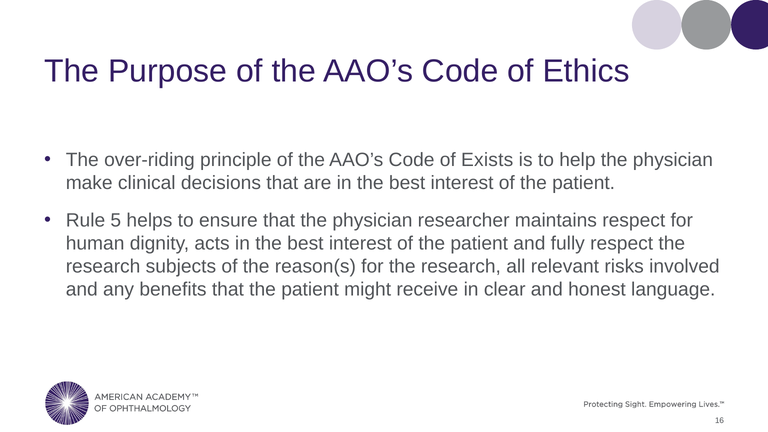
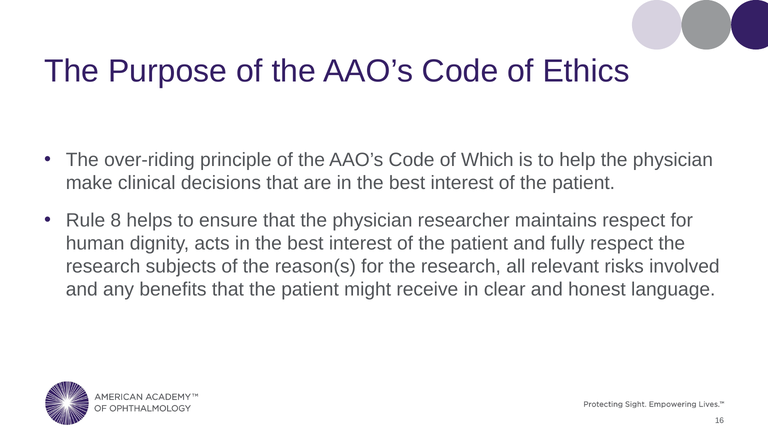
Exists: Exists -> Which
5: 5 -> 8
